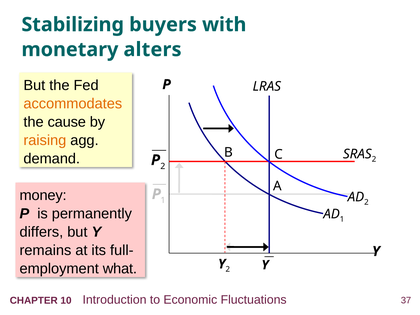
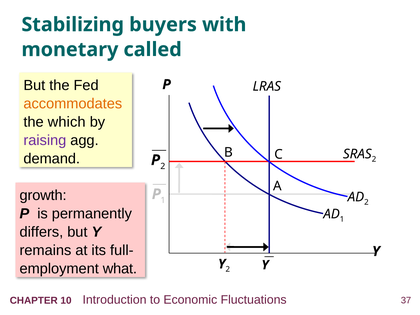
alters: alters -> called
cause: cause -> which
raising colour: orange -> purple
money: money -> growth
